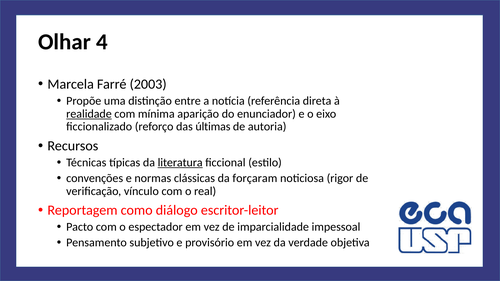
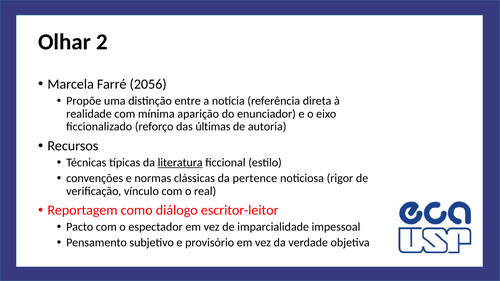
4: 4 -> 2
2003: 2003 -> 2056
realidade underline: present -> none
forçaram: forçaram -> pertence
